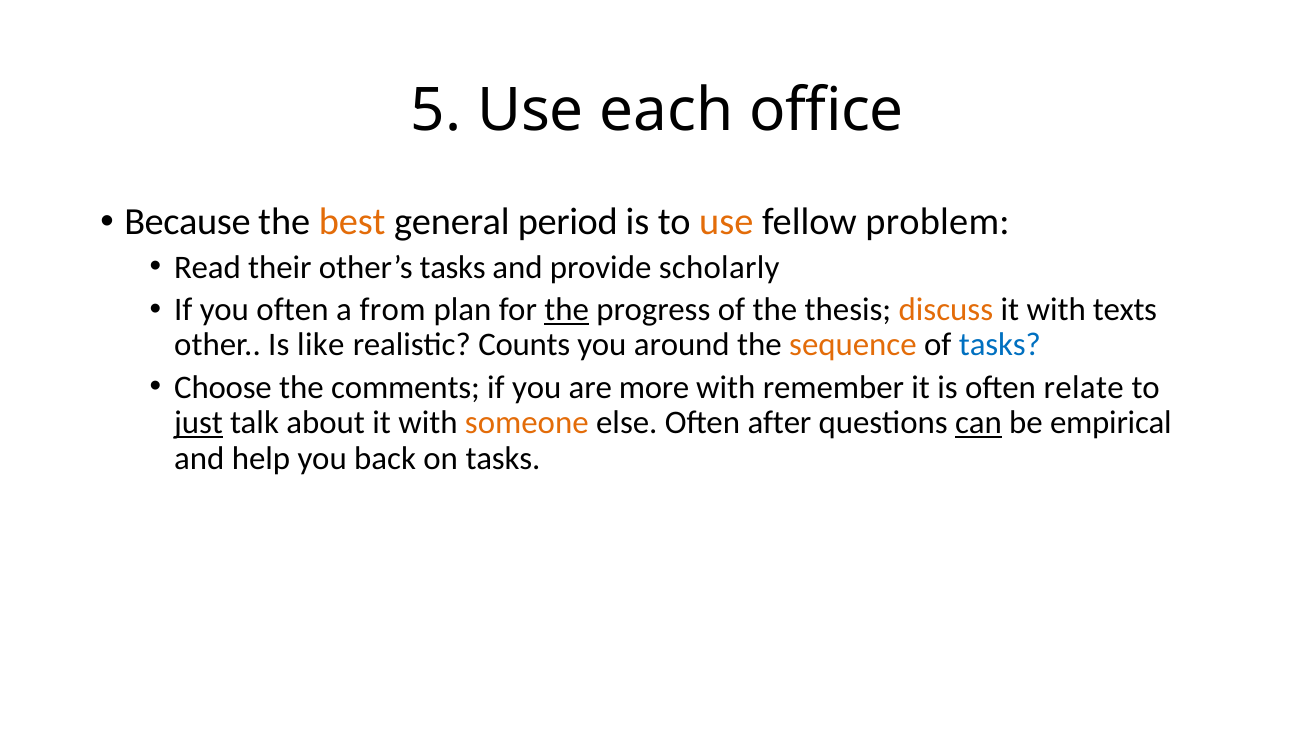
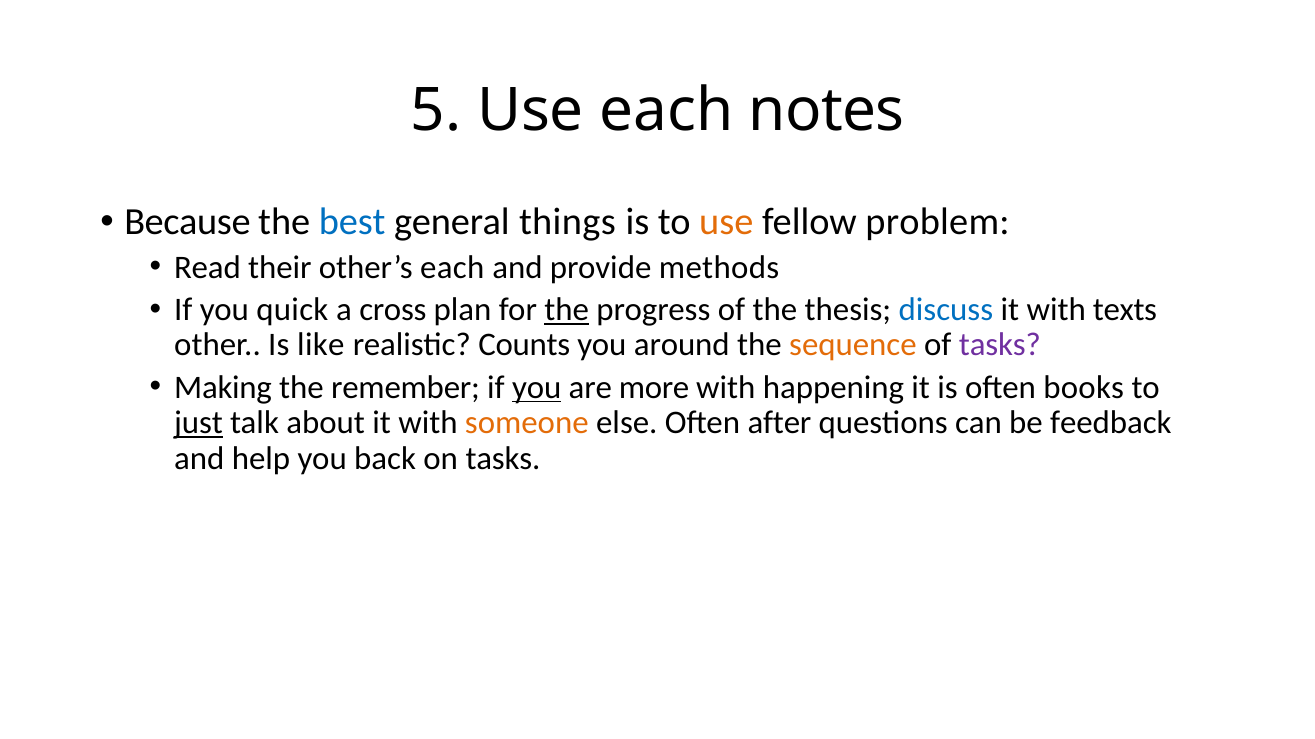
office: office -> notes
best colour: orange -> blue
period: period -> things
other’s tasks: tasks -> each
scholarly: scholarly -> methods
you often: often -> quick
from: from -> cross
discuss colour: orange -> blue
tasks at (1000, 345) colour: blue -> purple
Choose: Choose -> Making
comments: comments -> remember
you at (537, 388) underline: none -> present
remember: remember -> happening
relate: relate -> books
can underline: present -> none
empirical: empirical -> feedback
